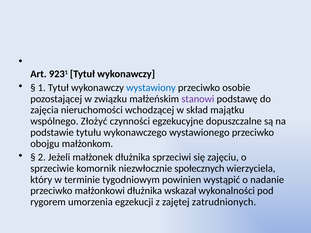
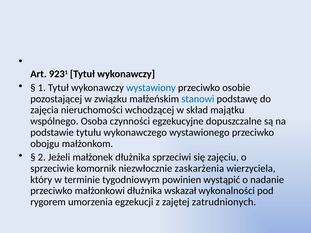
stanowi colour: purple -> blue
Złożyć: Złożyć -> Osoba
społecznych: społecznych -> zaskarżenia
